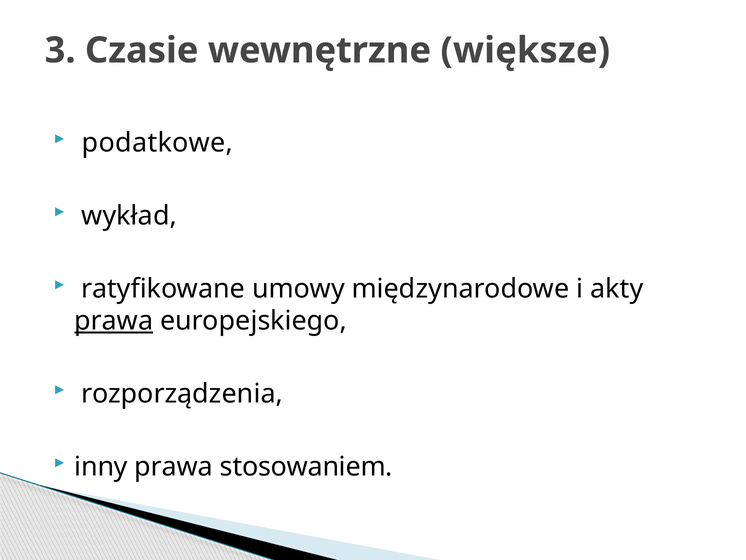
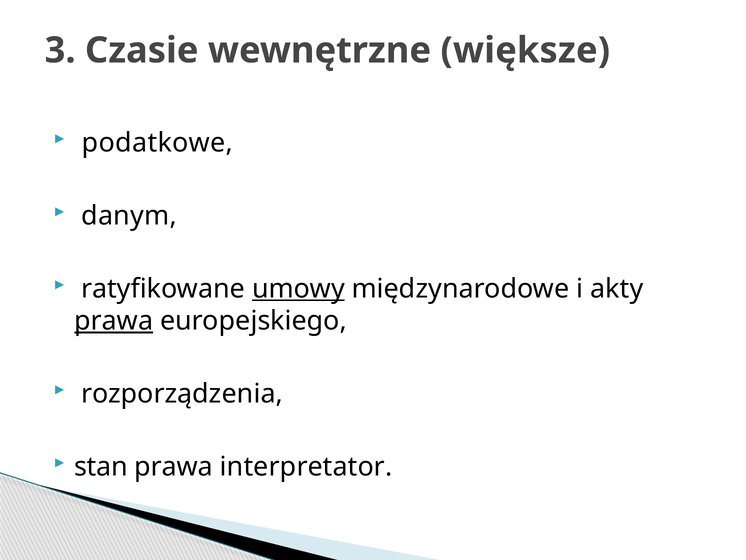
wykład: wykład -> danym
umowy underline: none -> present
inny: inny -> stan
stosowaniem: stosowaniem -> interpretator
